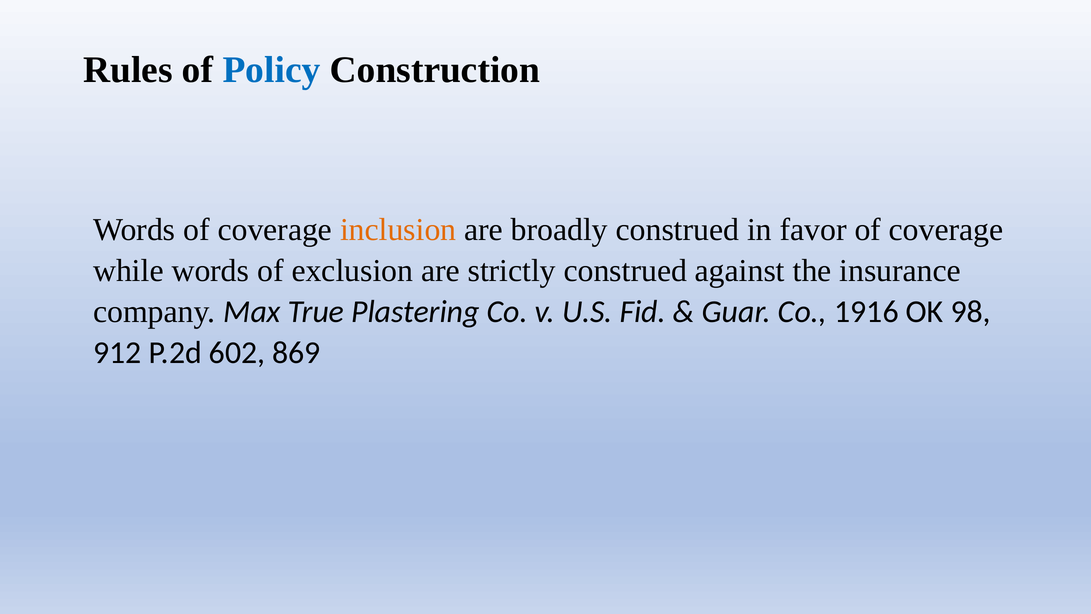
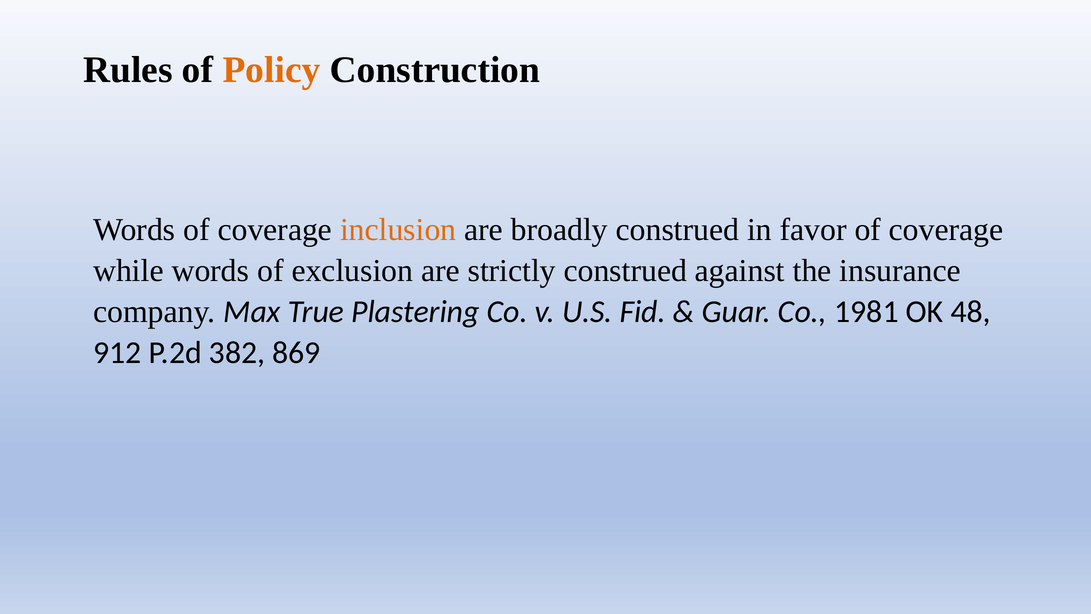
Policy colour: blue -> orange
1916: 1916 -> 1981
98: 98 -> 48
602: 602 -> 382
